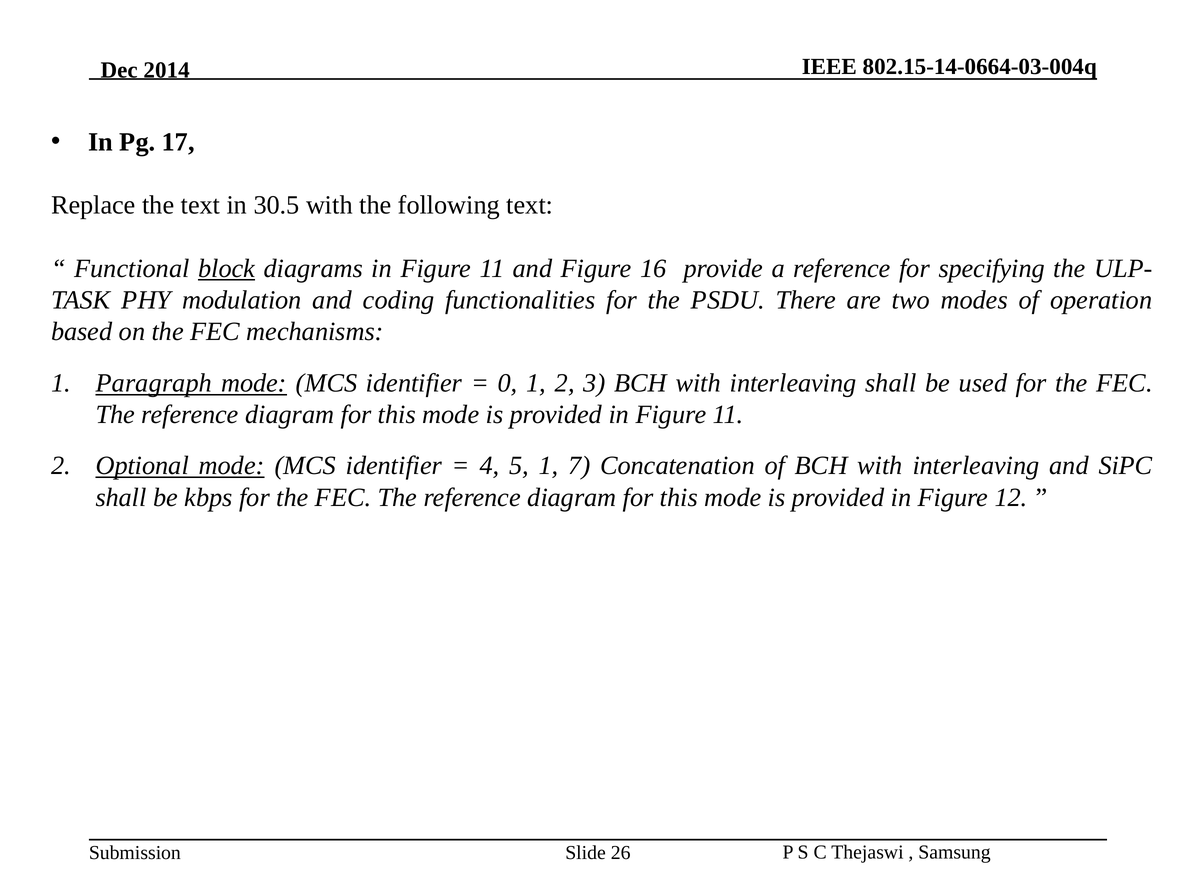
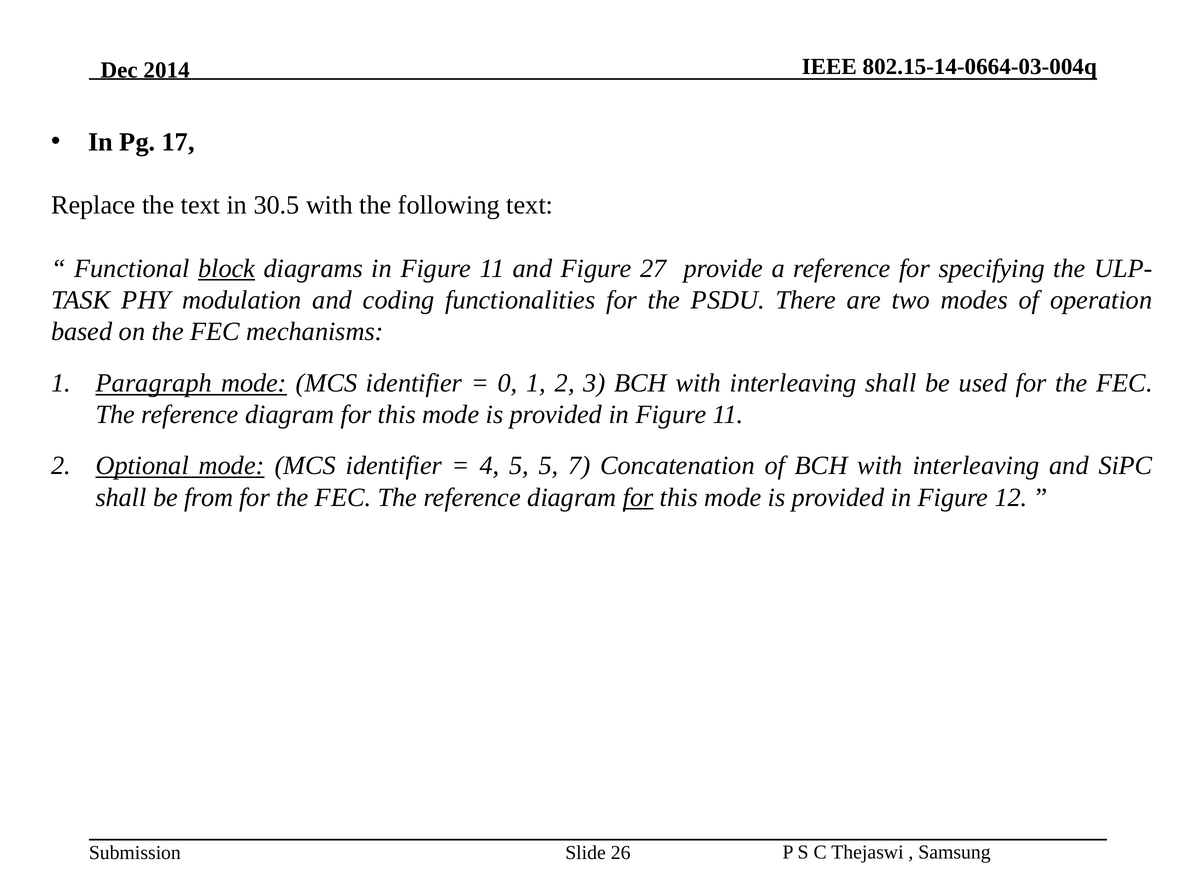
16: 16 -> 27
5 1: 1 -> 5
kbps: kbps -> from
for at (638, 498) underline: none -> present
